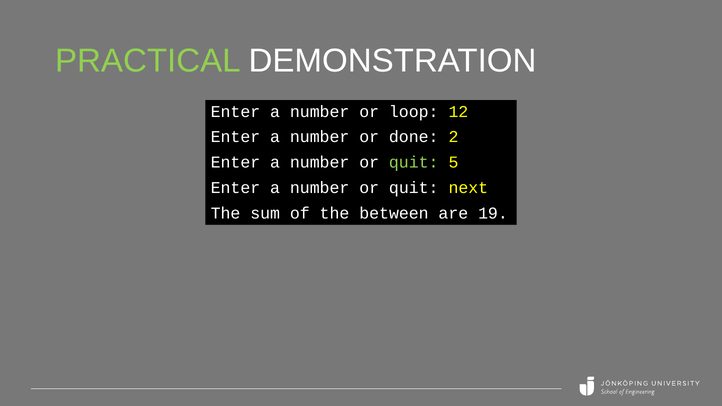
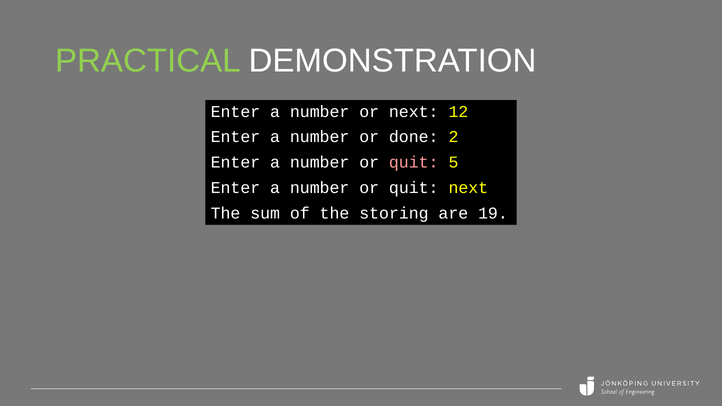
or loop: loop -> next
quit at (414, 162) colour: light green -> pink
between: between -> storing
